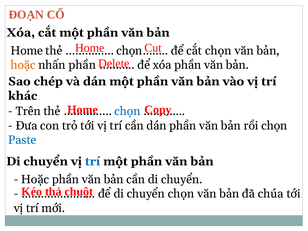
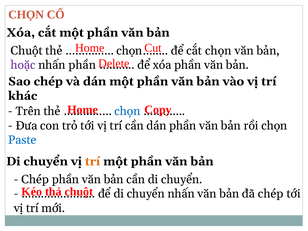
ĐOẠN at (26, 15): ĐOẠN -> CHỌN
Home at (27, 51): Home -> Chuột
hoặc at (23, 65) colour: orange -> purple
trí at (93, 161) colour: blue -> orange
Hoặc at (35, 179): Hoặc -> Chép
chuyển chọn: chọn -> nhấn
đã chúa: chúa -> chép
